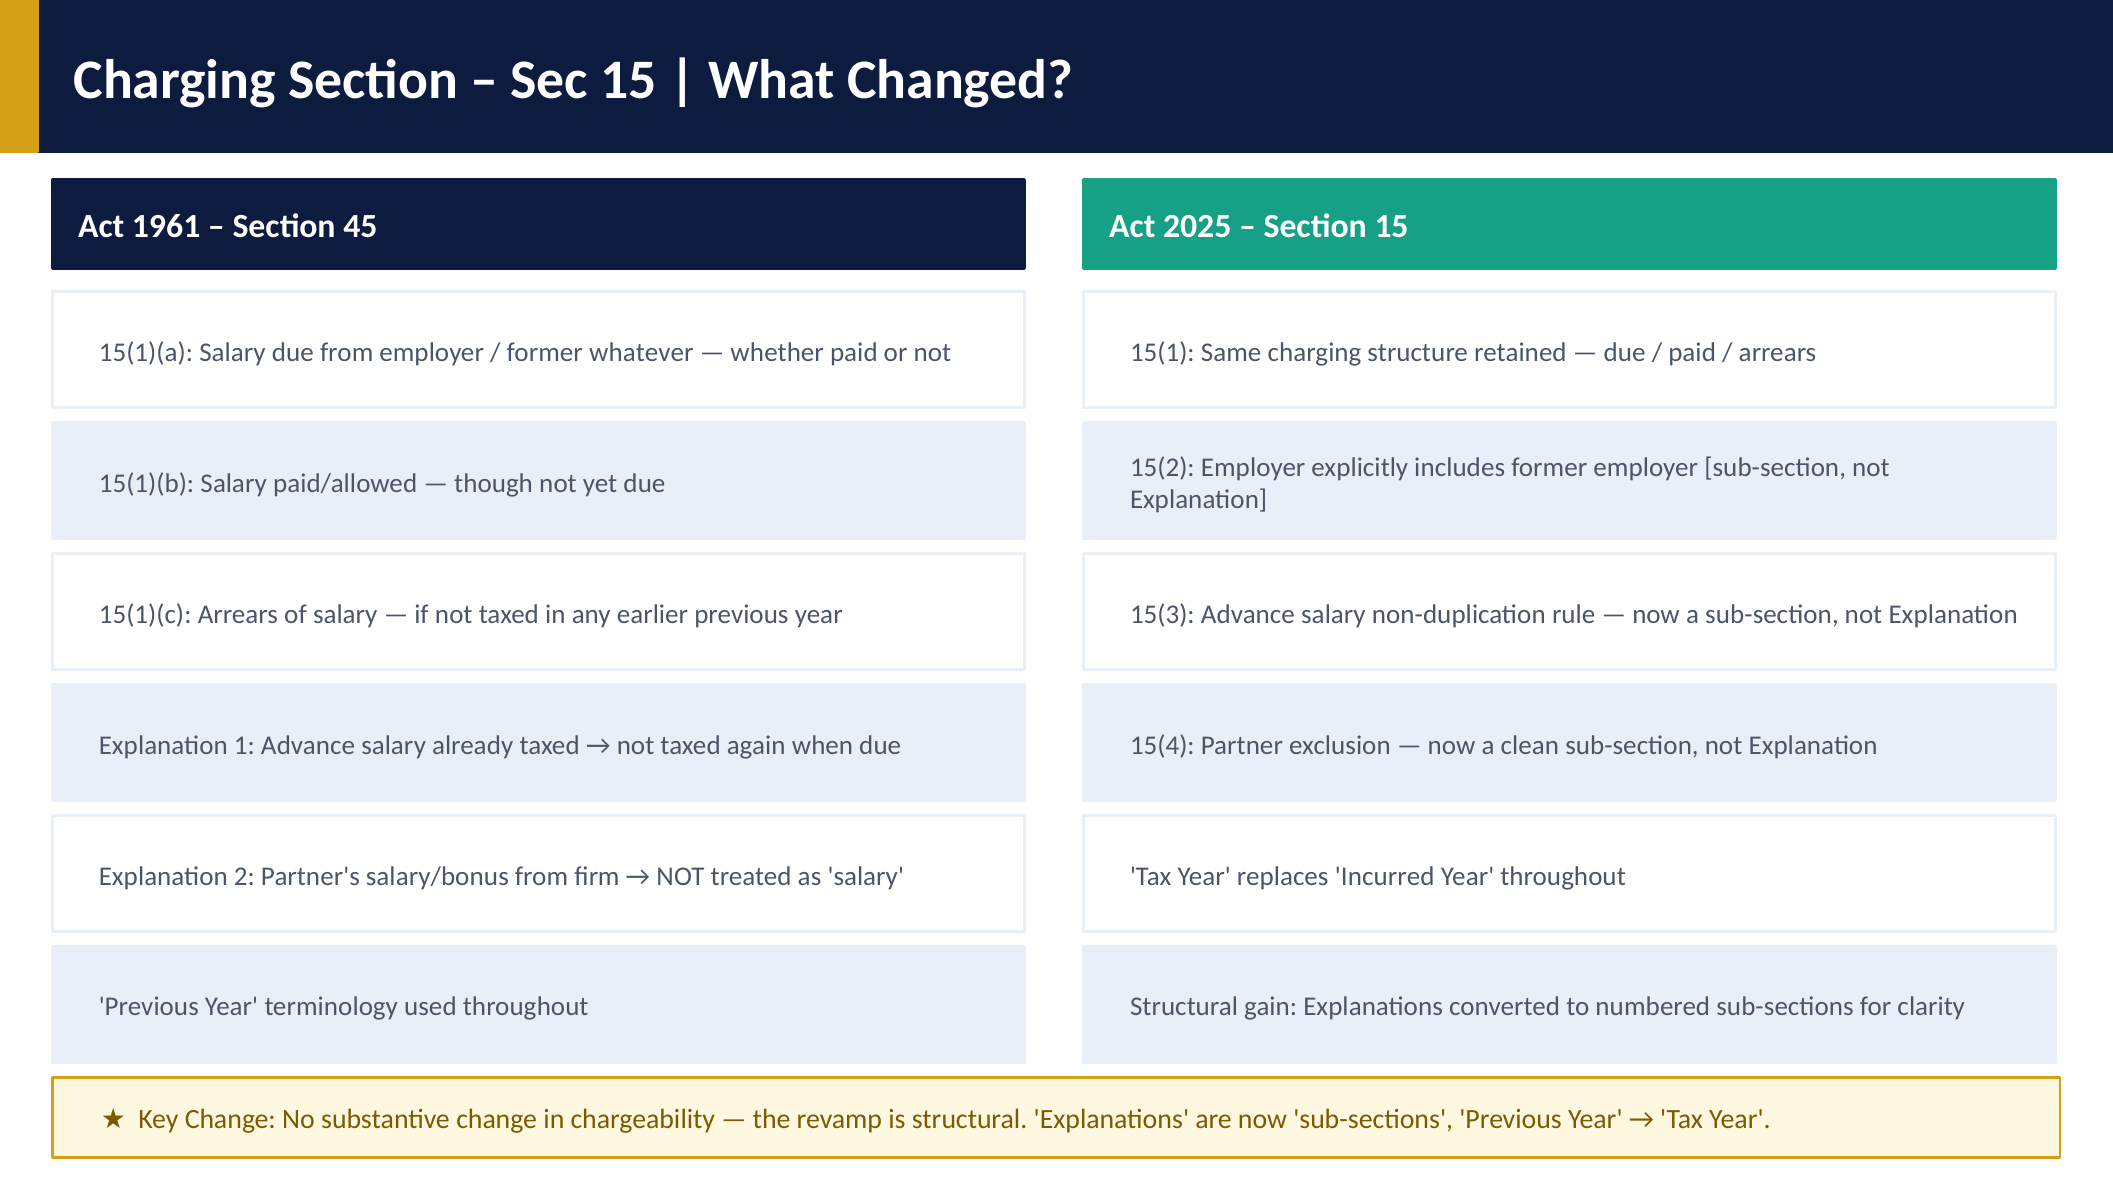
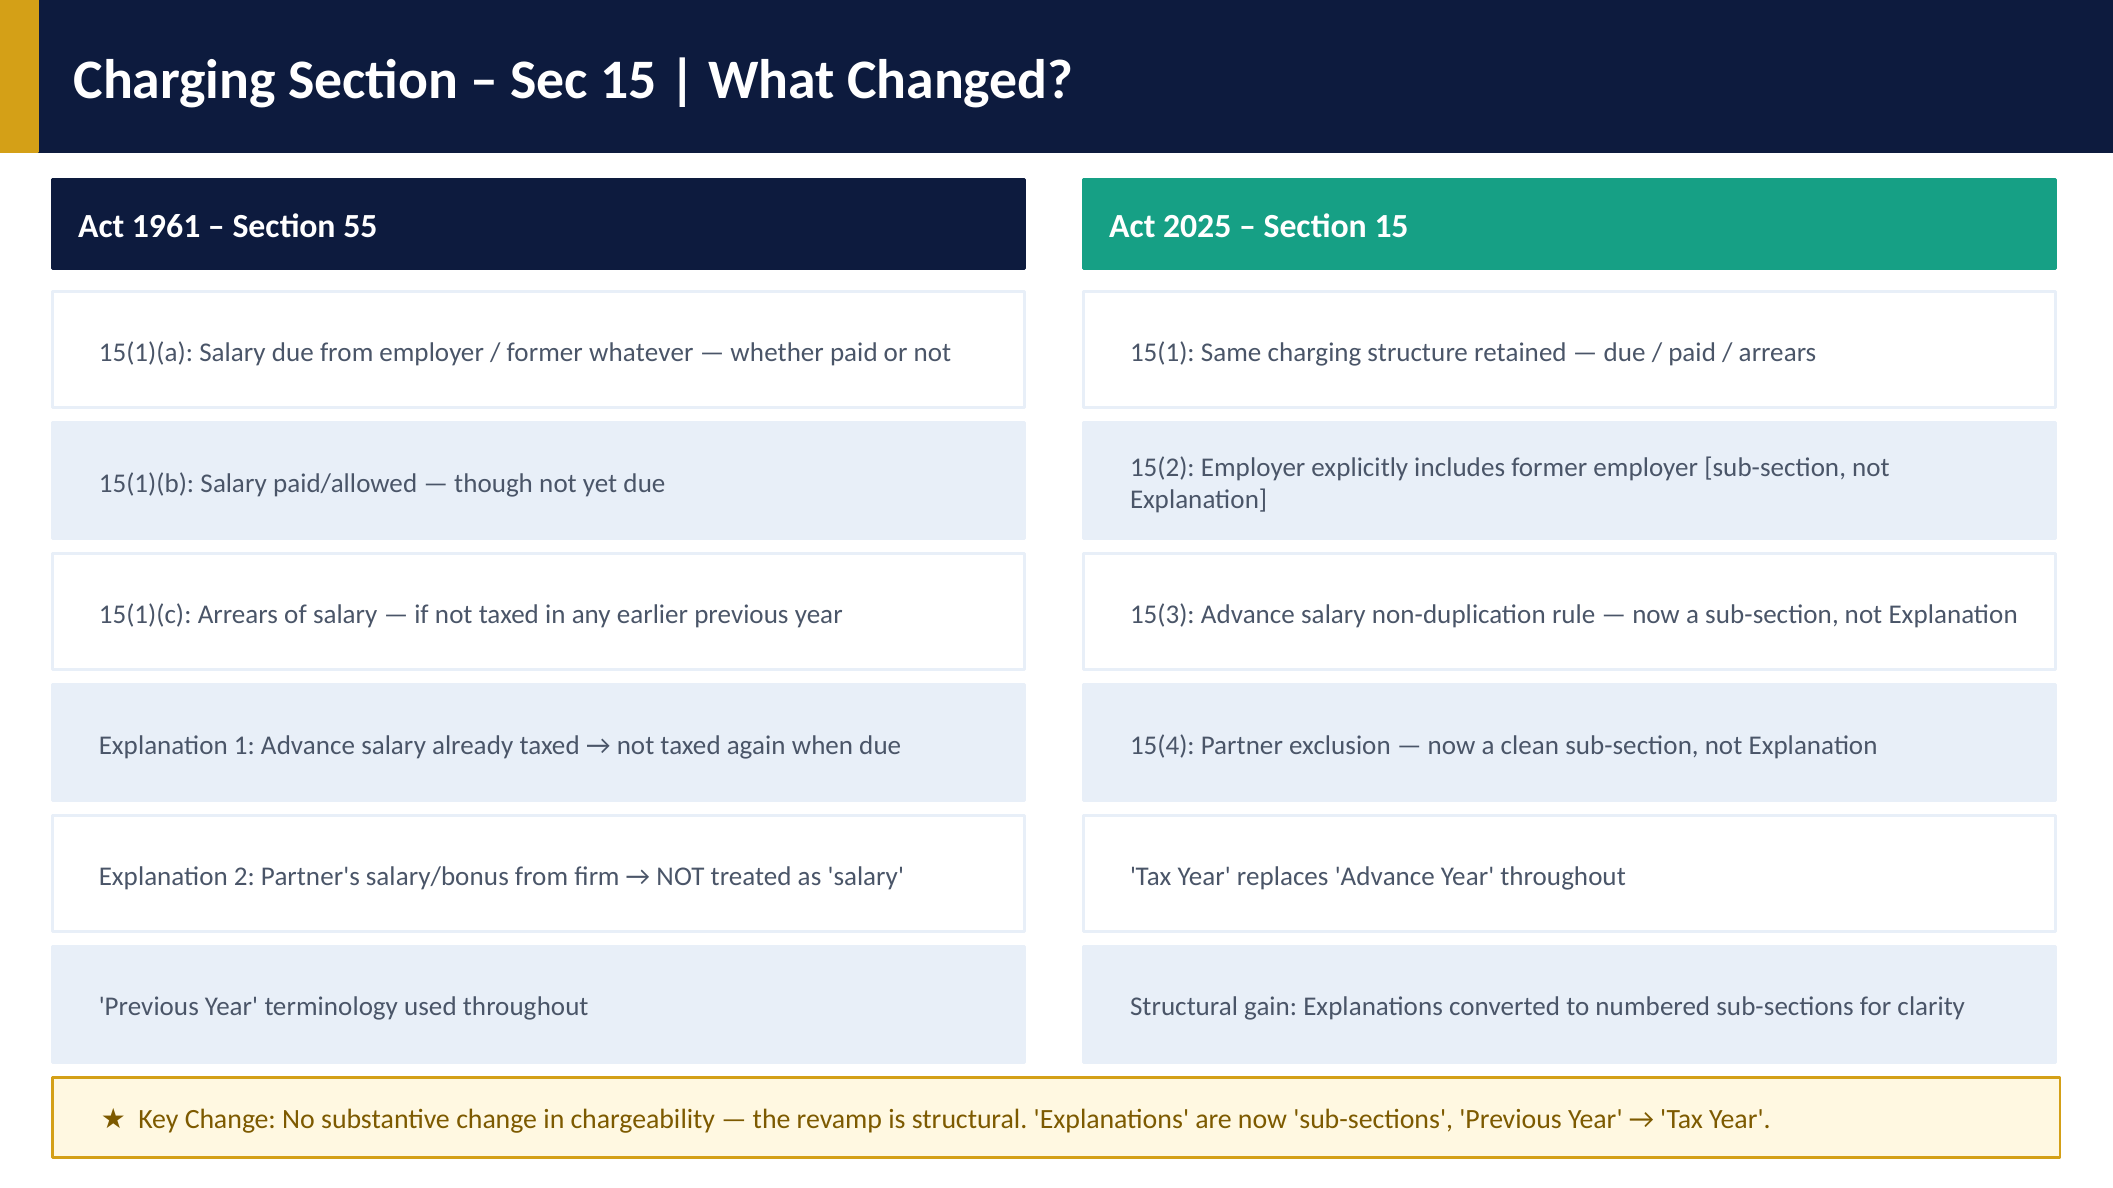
45: 45 -> 55
replaces Incurred: Incurred -> Advance
